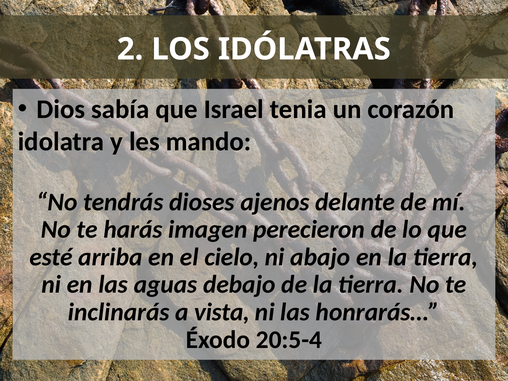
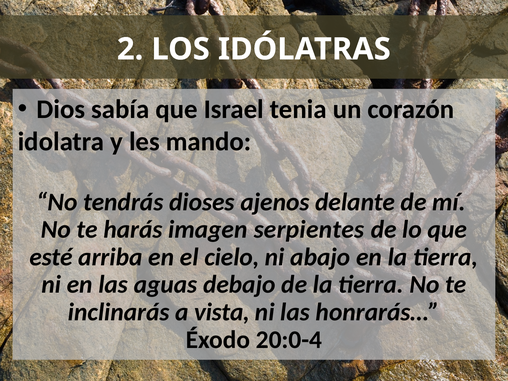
perecieron: perecieron -> serpientes
20:5-4: 20:5-4 -> 20:0-4
